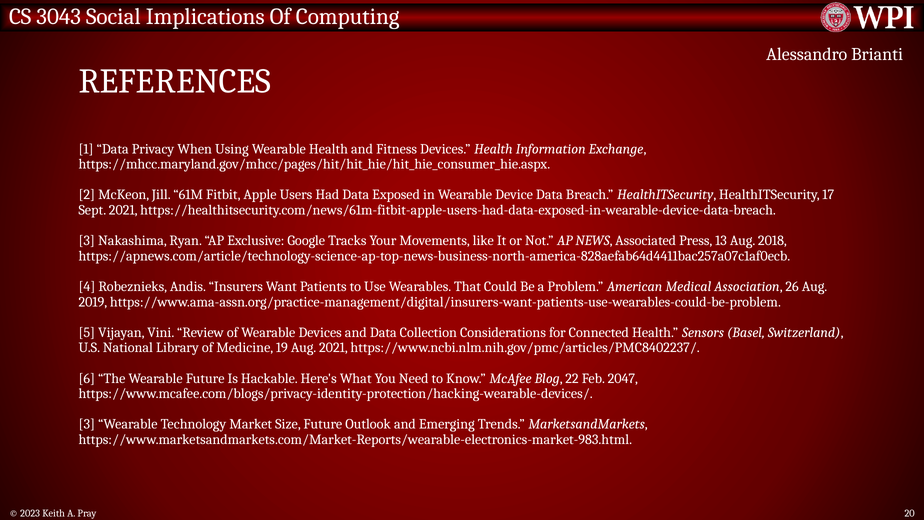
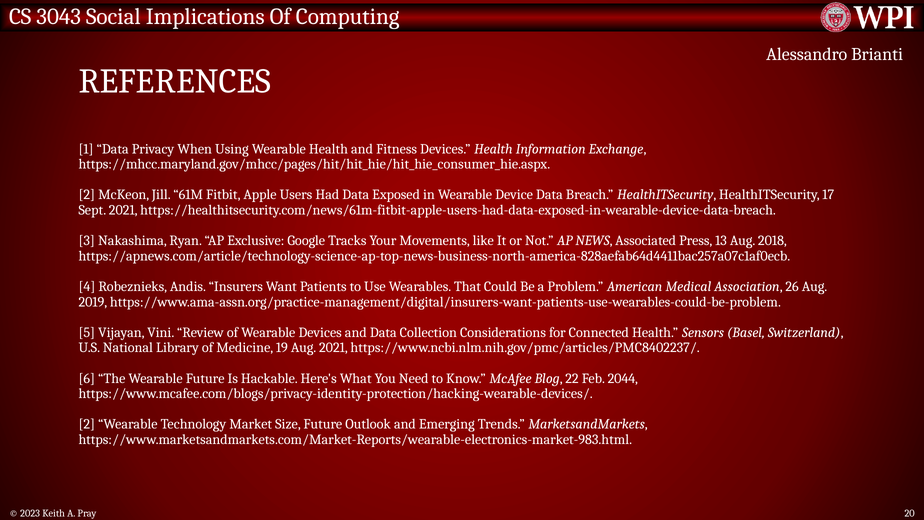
2047: 2047 -> 2044
3 at (87, 424): 3 -> 2
